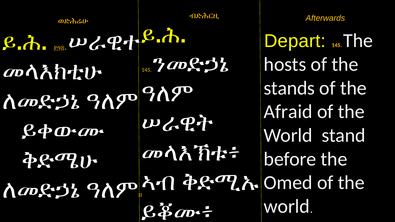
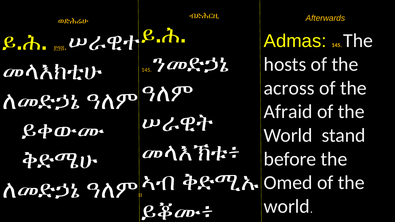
Depart: Depart -> Admas
stands: stands -> across
